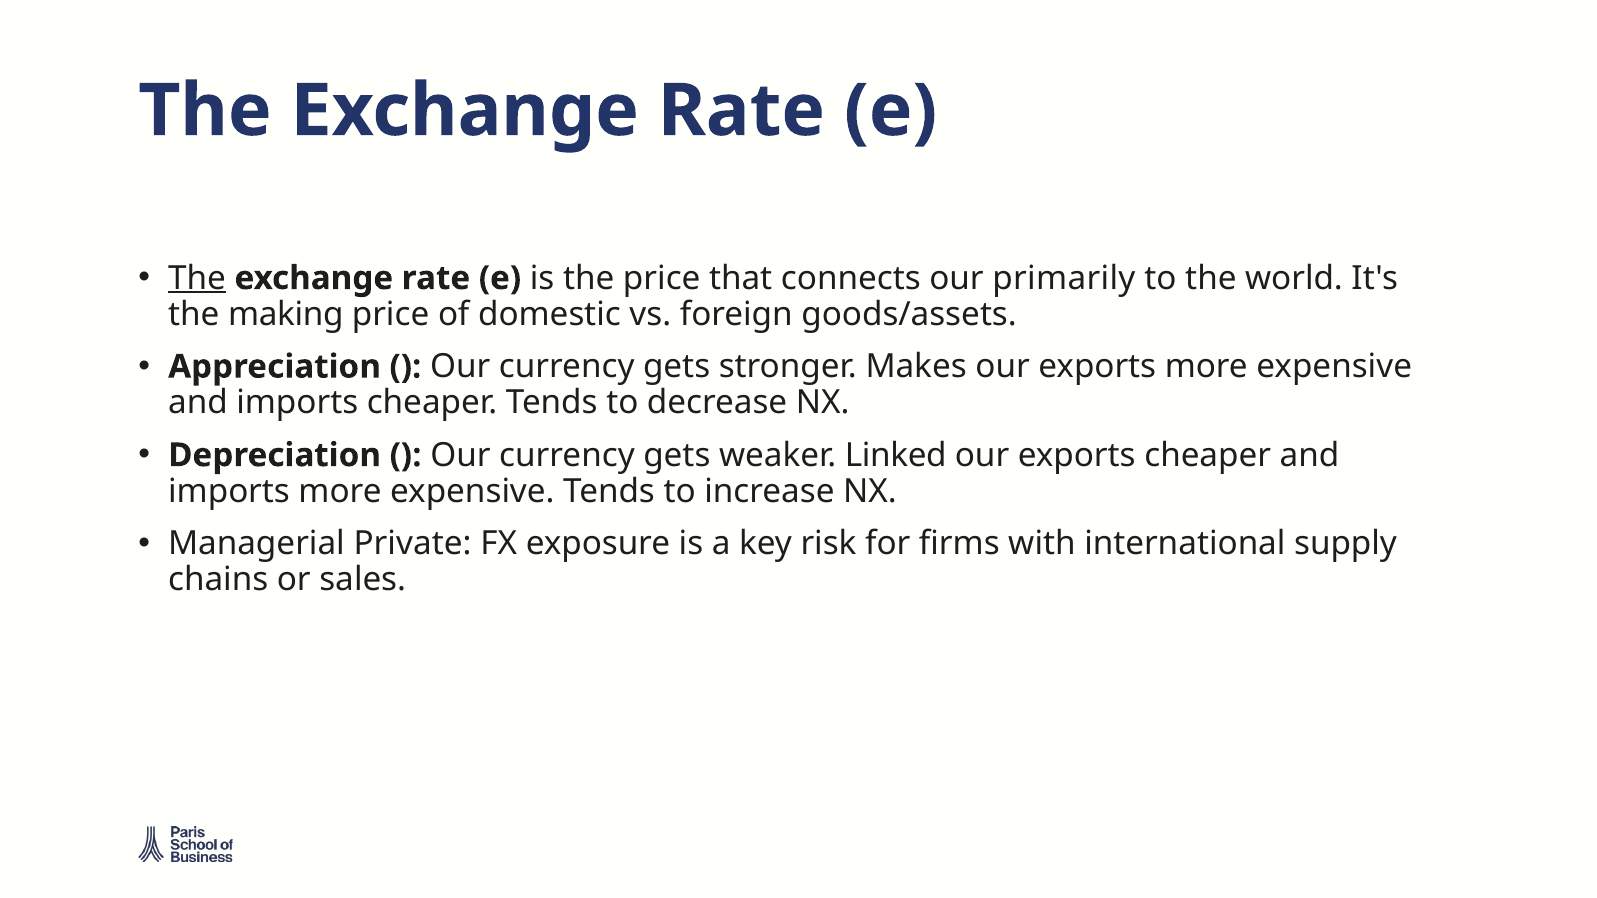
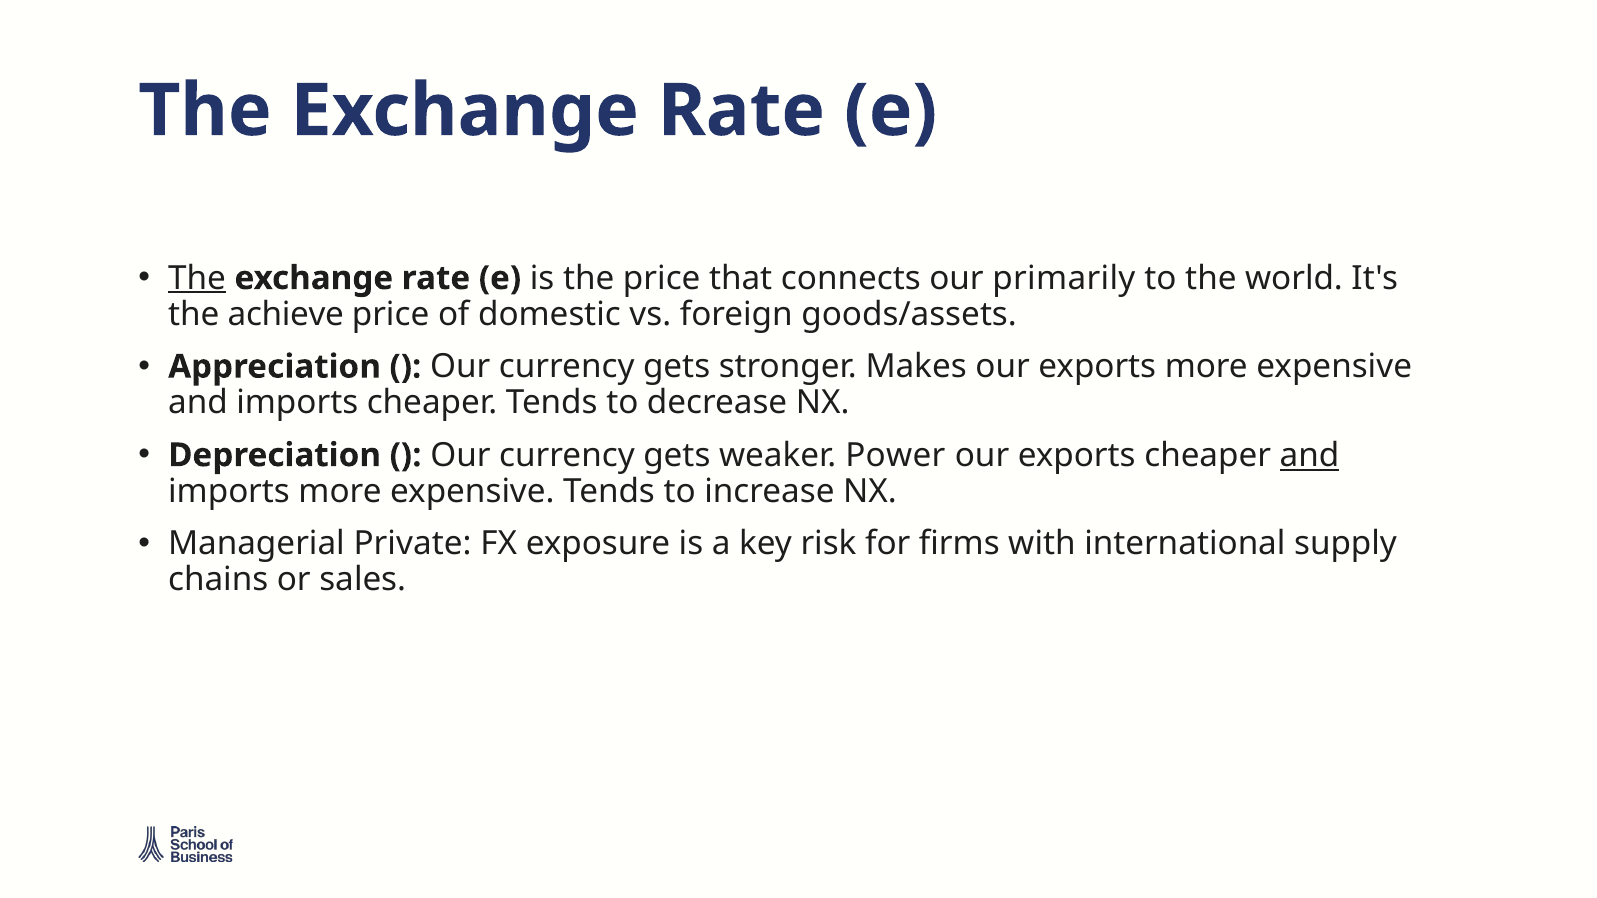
making: making -> achieve
Linked: Linked -> Power
and at (1309, 455) underline: none -> present
